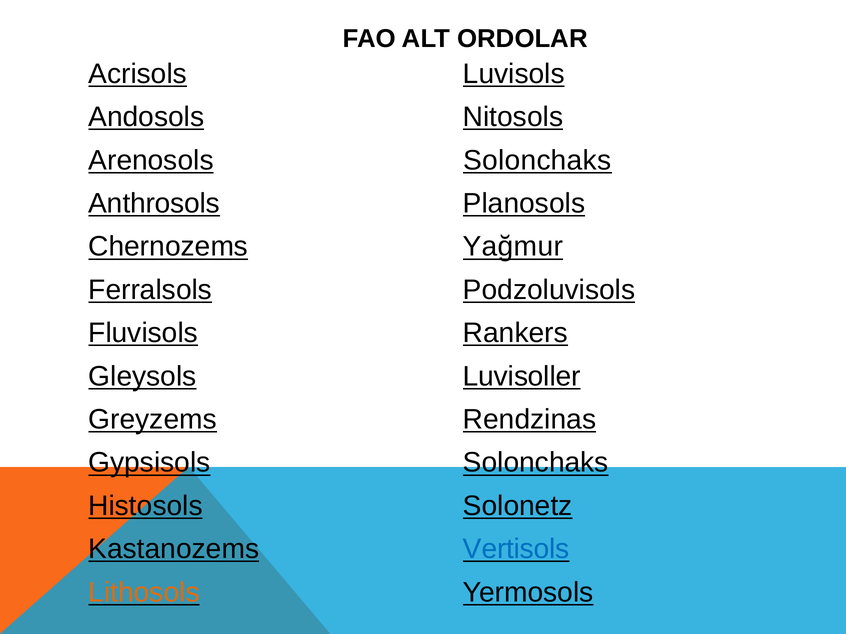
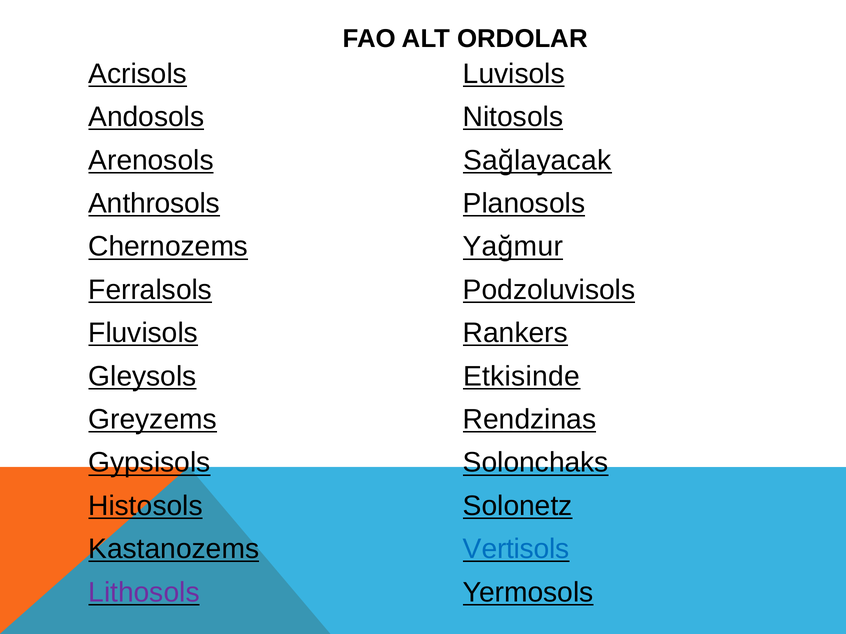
Solonchaks at (537, 160): Solonchaks -> Sağlayacak
Luvisoller: Luvisoller -> Etkisinde
Lithosols colour: orange -> purple
